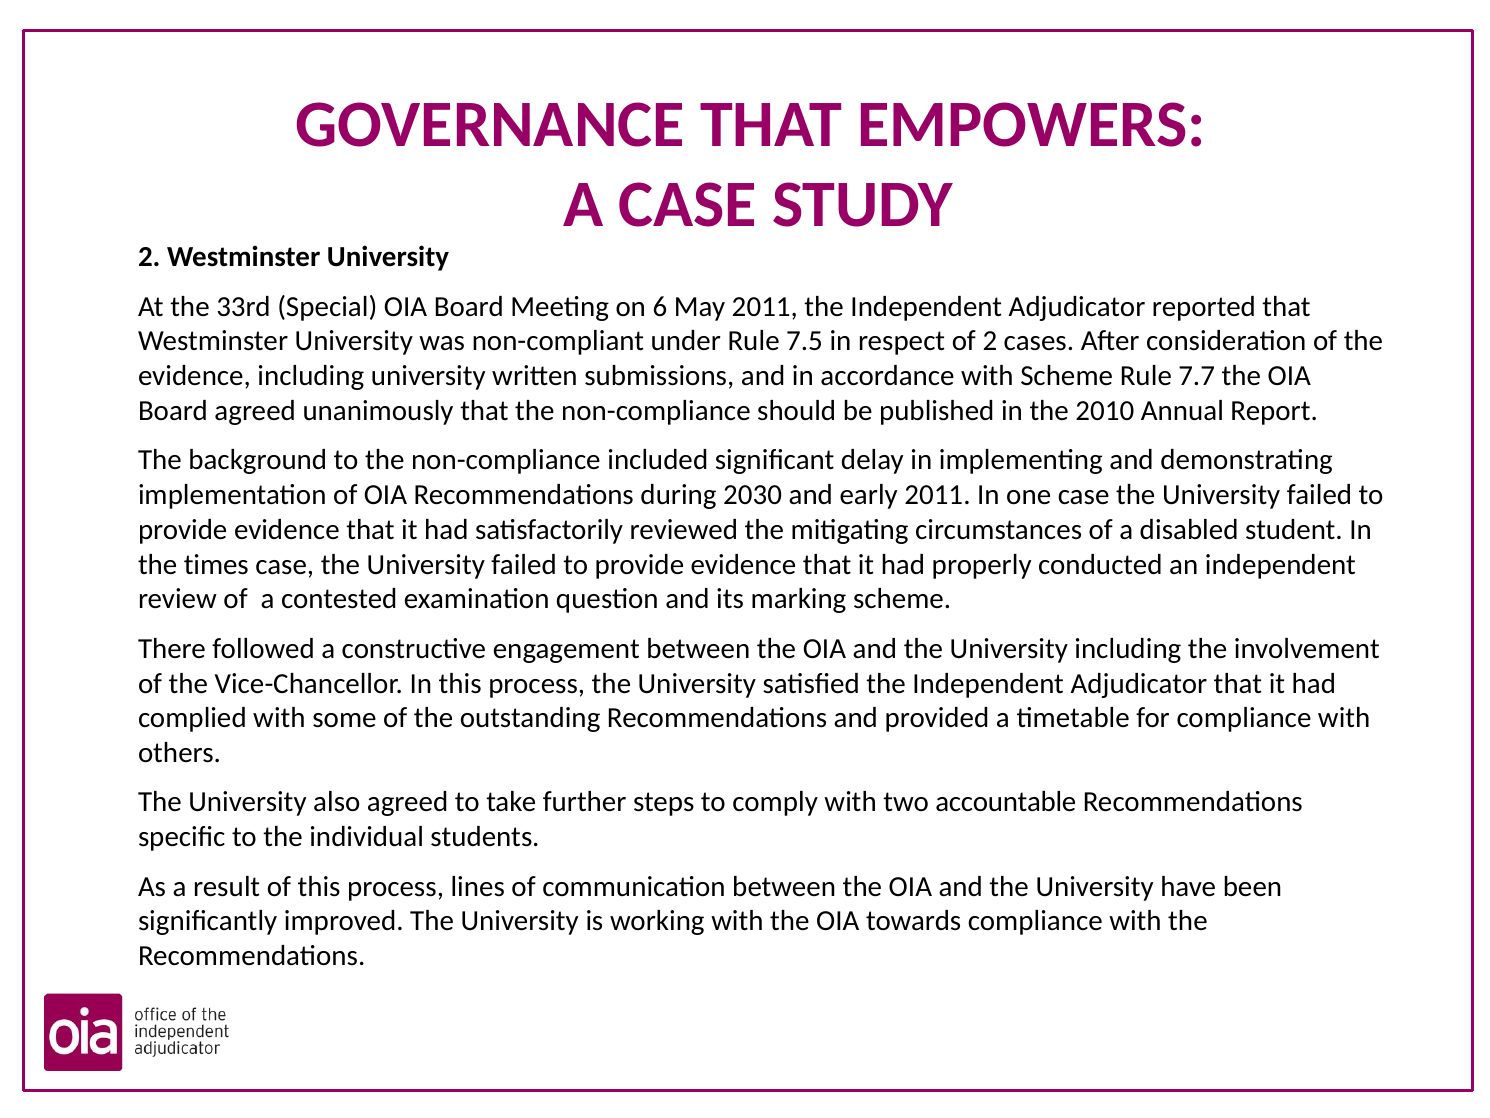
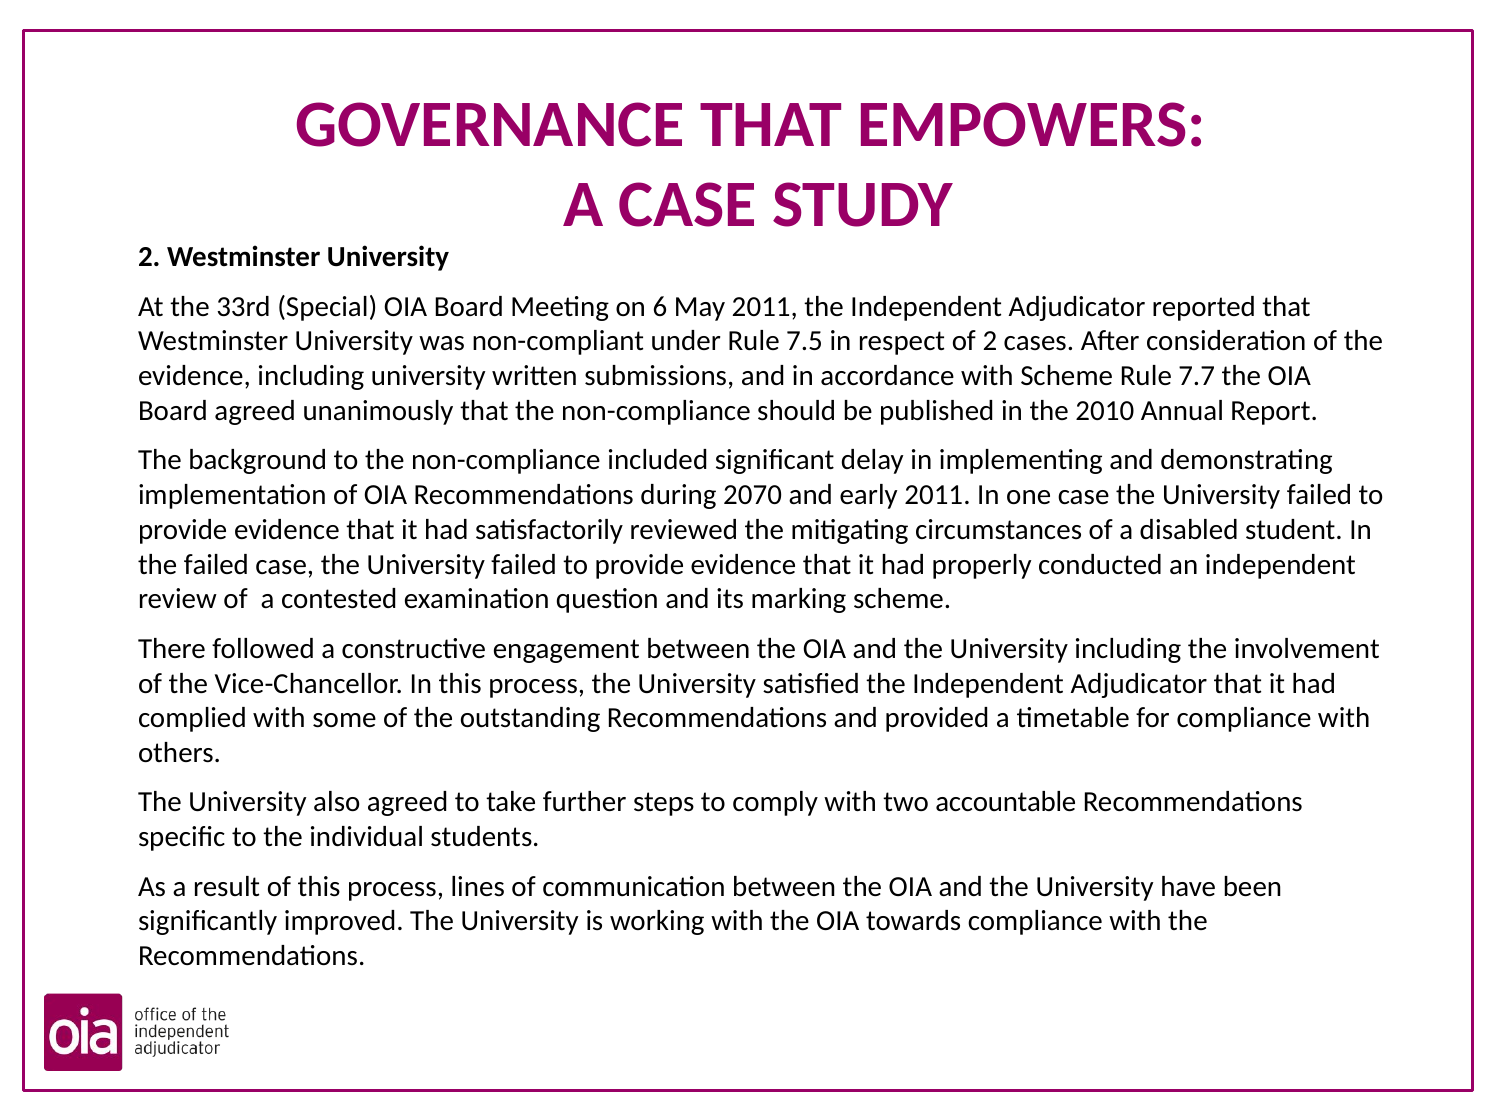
2030: 2030 -> 2070
the times: times -> failed
